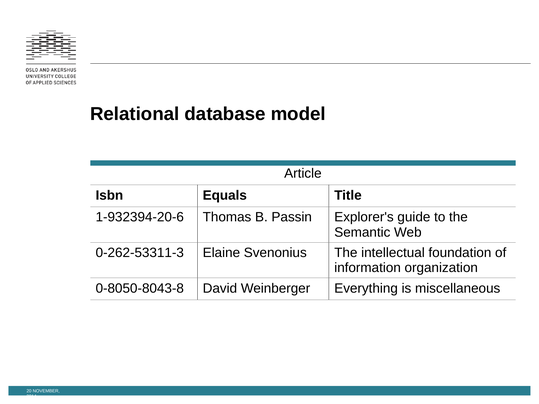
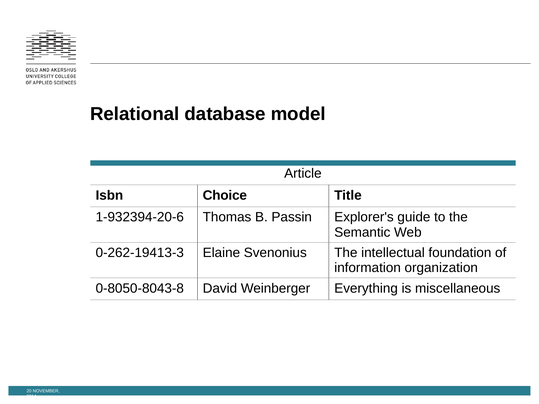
Equals: Equals -> Choice
0-262-53311-3: 0-262-53311-3 -> 0-262-19413-3
